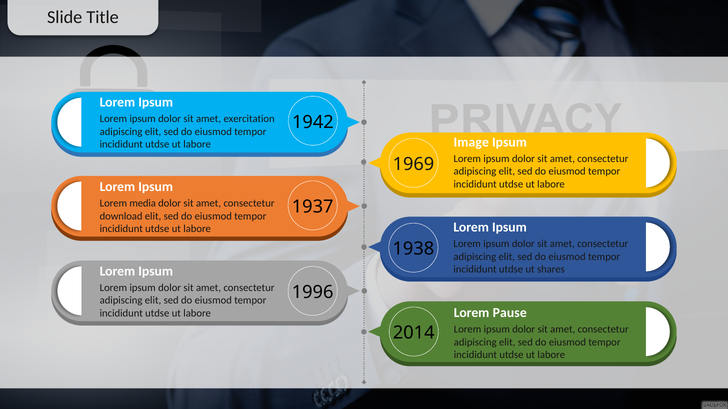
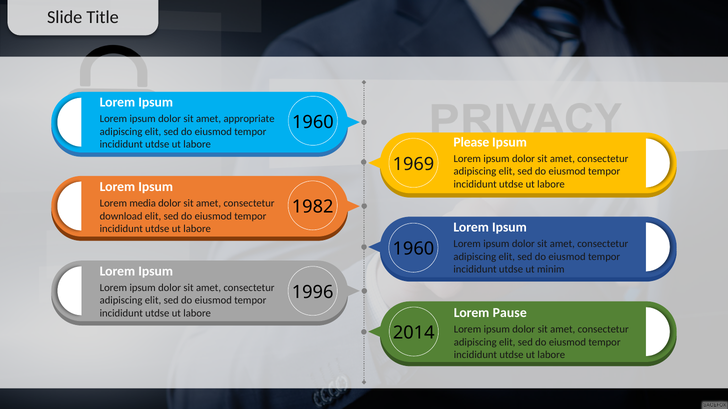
exercitation: exercitation -> appropriate
1942 at (313, 122): 1942 -> 1960
Image: Image -> Please
1937: 1937 -> 1982
1938 at (413, 249): 1938 -> 1960
shares: shares -> minim
